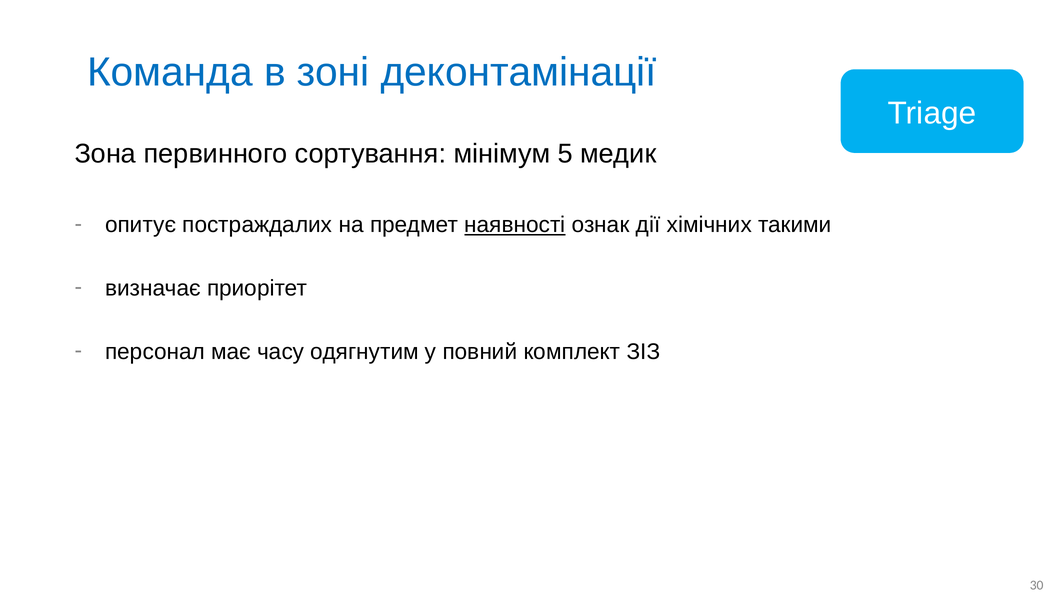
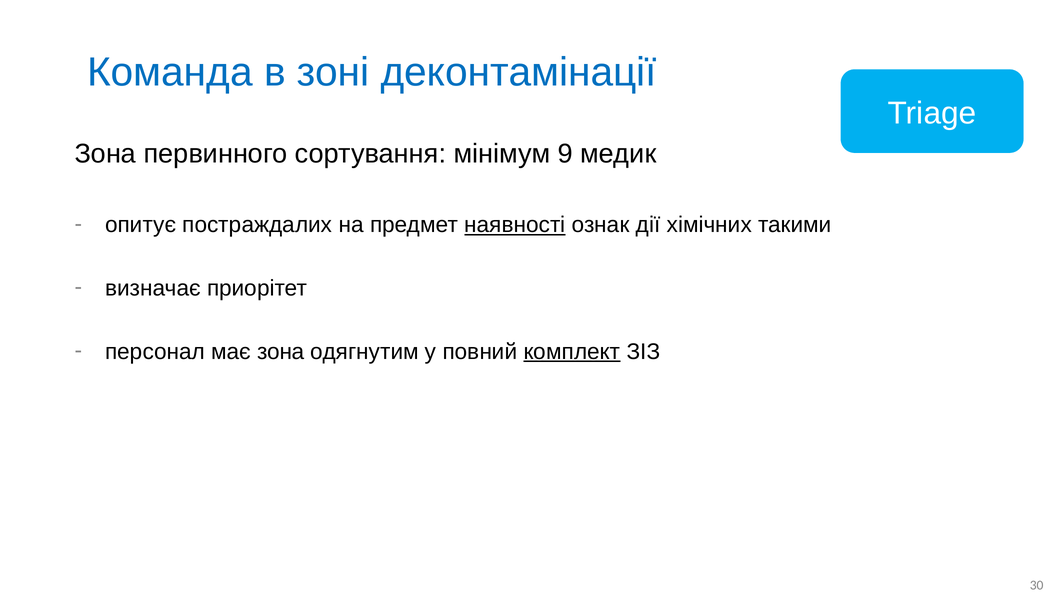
5: 5 -> 9
має часу: часу -> зона
комплект underline: none -> present
